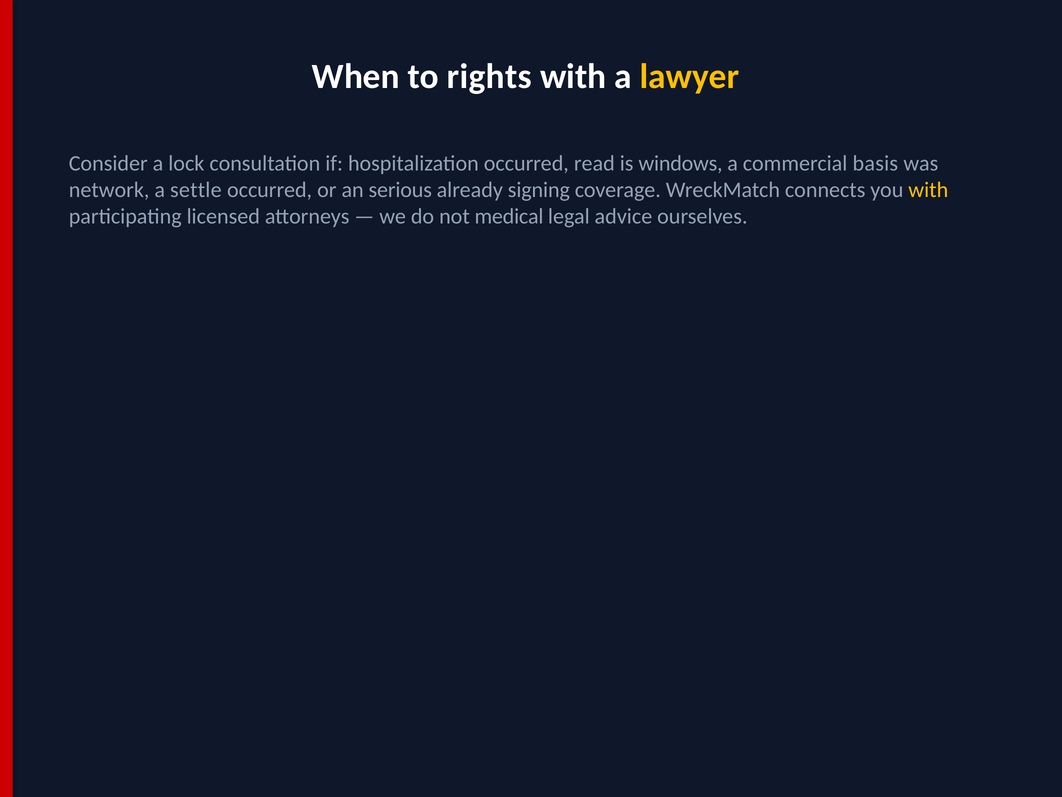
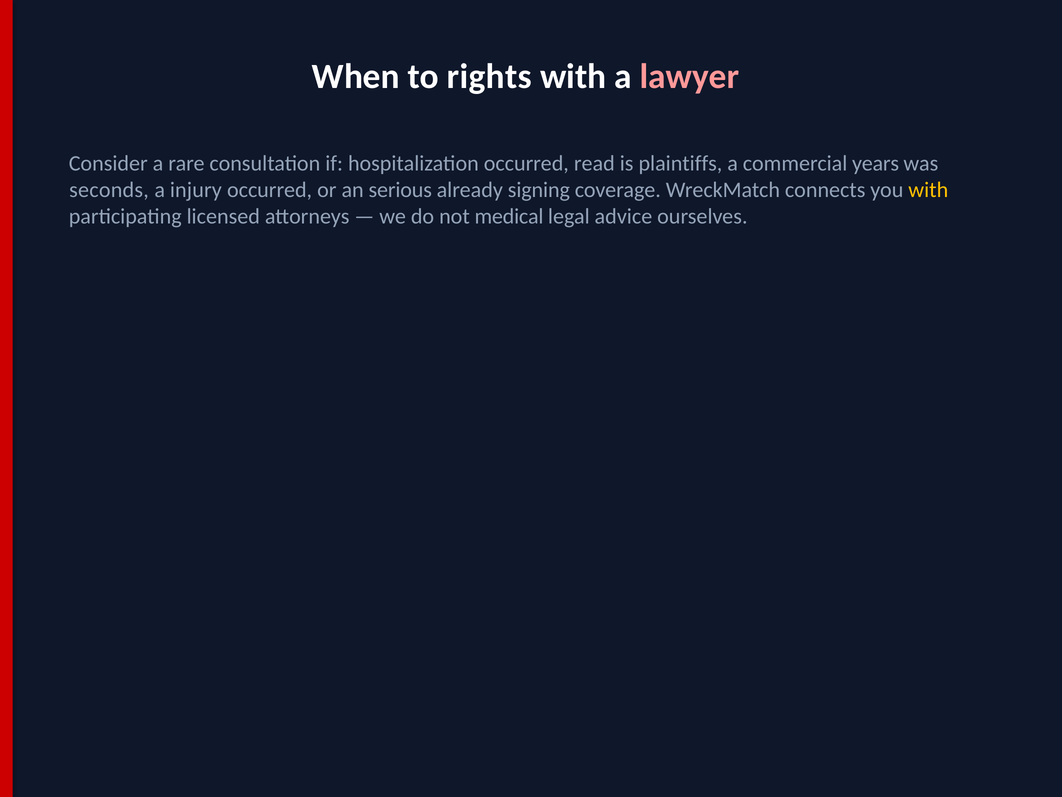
lawyer colour: yellow -> pink
lock: lock -> rare
windows: windows -> plaintiffs
basis: basis -> years
network: network -> seconds
settle: settle -> injury
